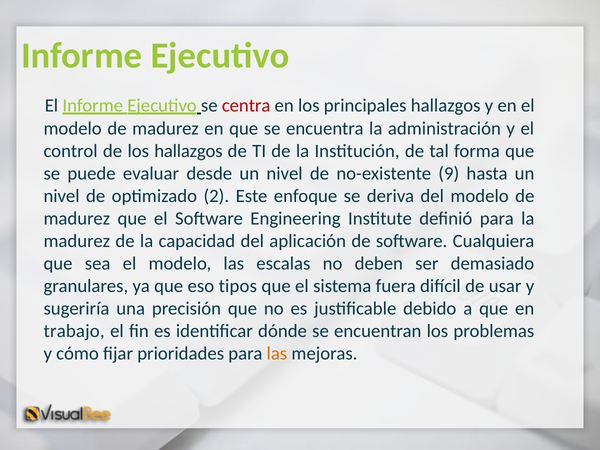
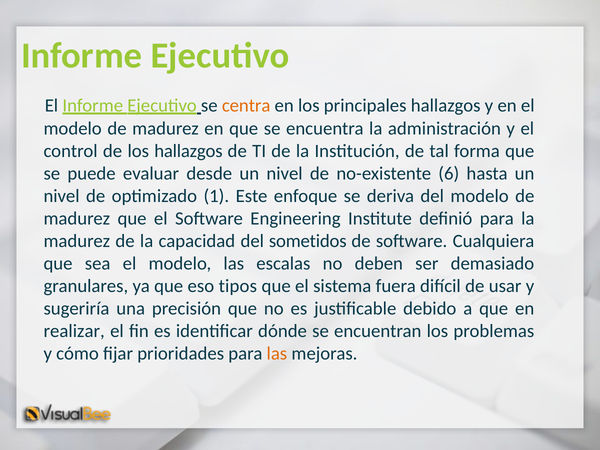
centra colour: red -> orange
9: 9 -> 6
2: 2 -> 1
aplicación: aplicación -> sometidos
trabajo: trabajo -> realizar
